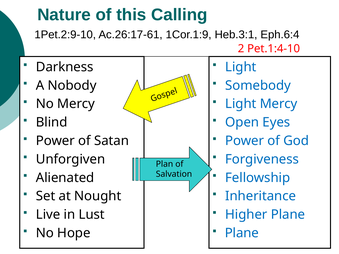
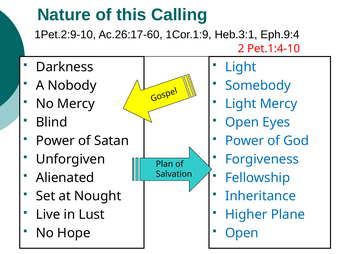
Ac.26:17-61: Ac.26:17-61 -> Ac.26:17-60
Eph.6:4: Eph.6:4 -> Eph.9:4
Plane at (242, 233): Plane -> Open
